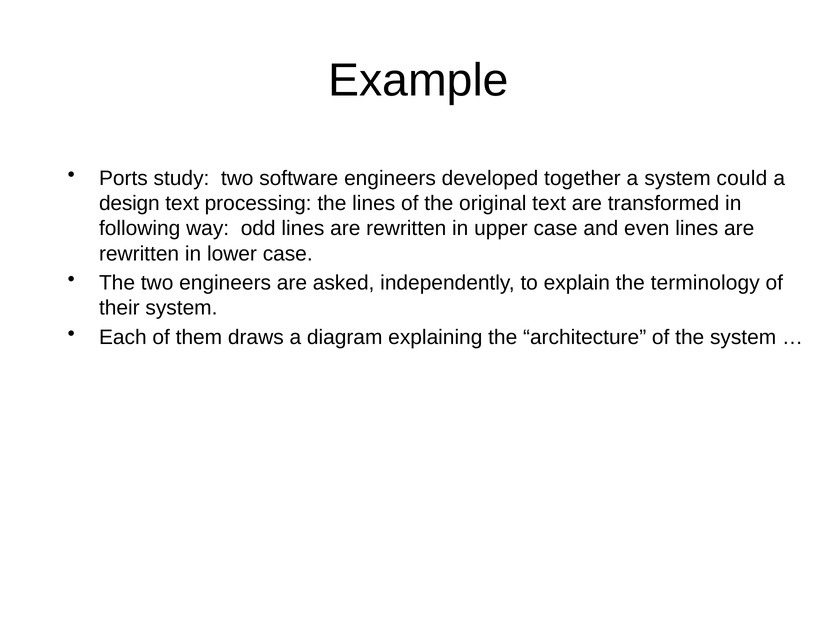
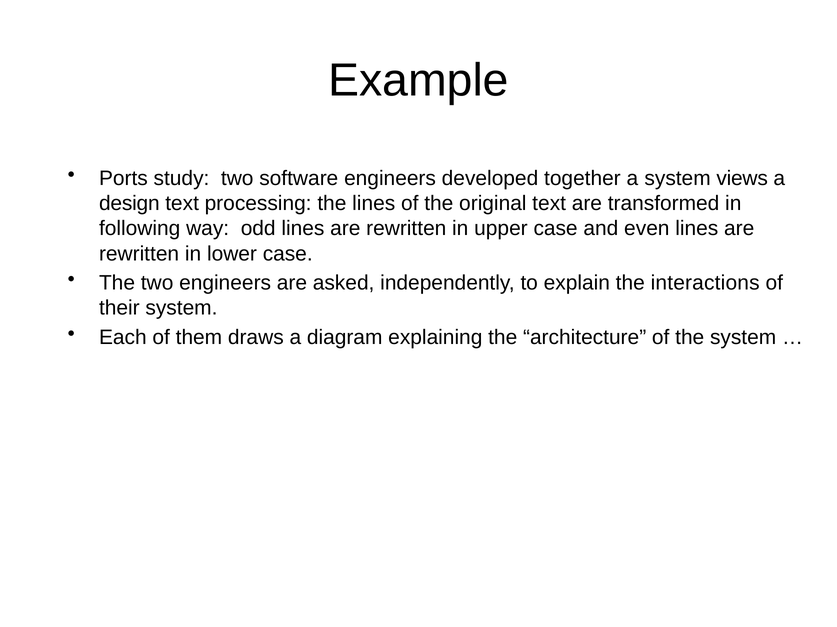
could: could -> views
terminology: terminology -> interactions
